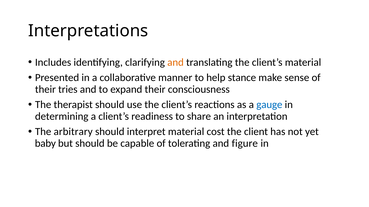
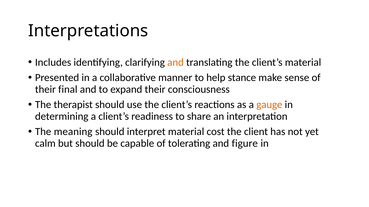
tries: tries -> final
gauge colour: blue -> orange
arbitrary: arbitrary -> meaning
baby: baby -> calm
